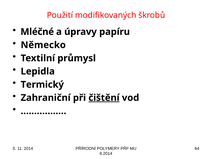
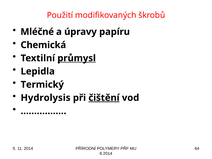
Německo: Německo -> Chemická
průmysl underline: none -> present
Zahraniční: Zahraniční -> Hydrolysis
